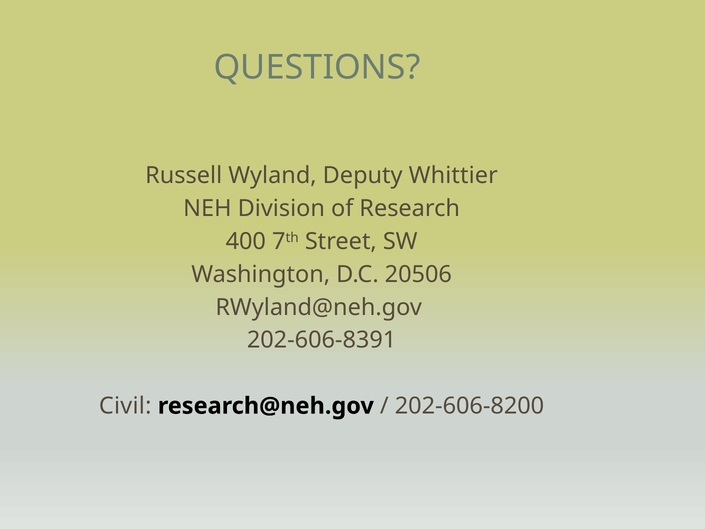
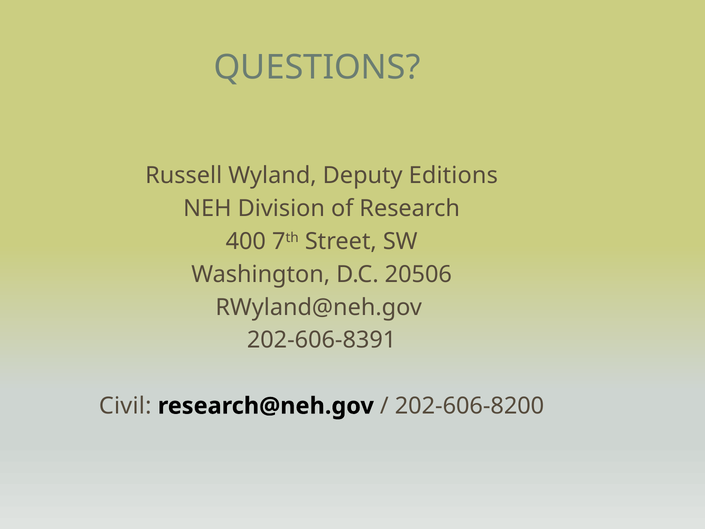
Whittier: Whittier -> Editions
